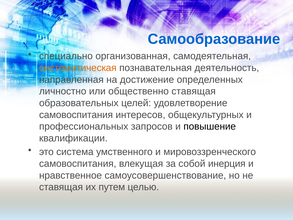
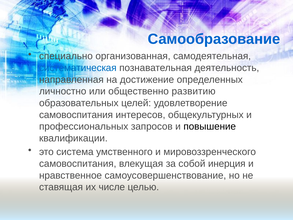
систематическая colour: orange -> blue
общественно ставящая: ставящая -> развитию
путем: путем -> числе
